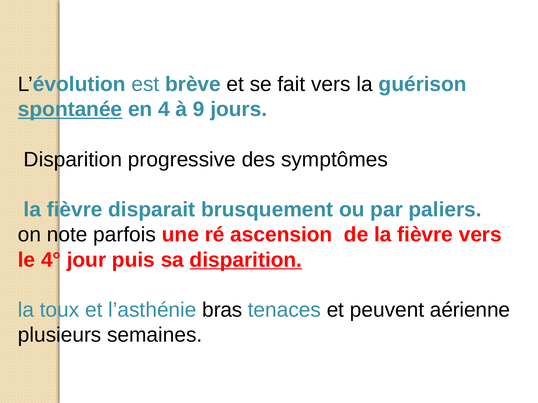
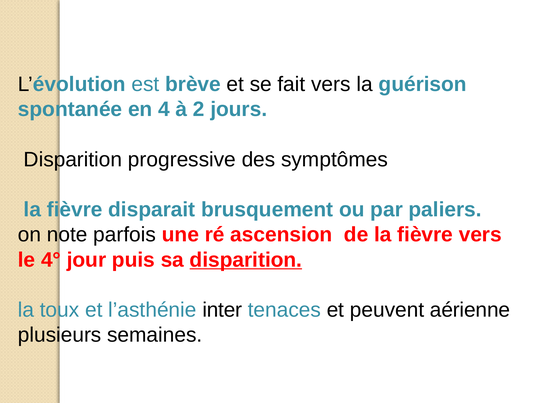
spontanée underline: present -> none
9: 9 -> 2
bras: bras -> inter
